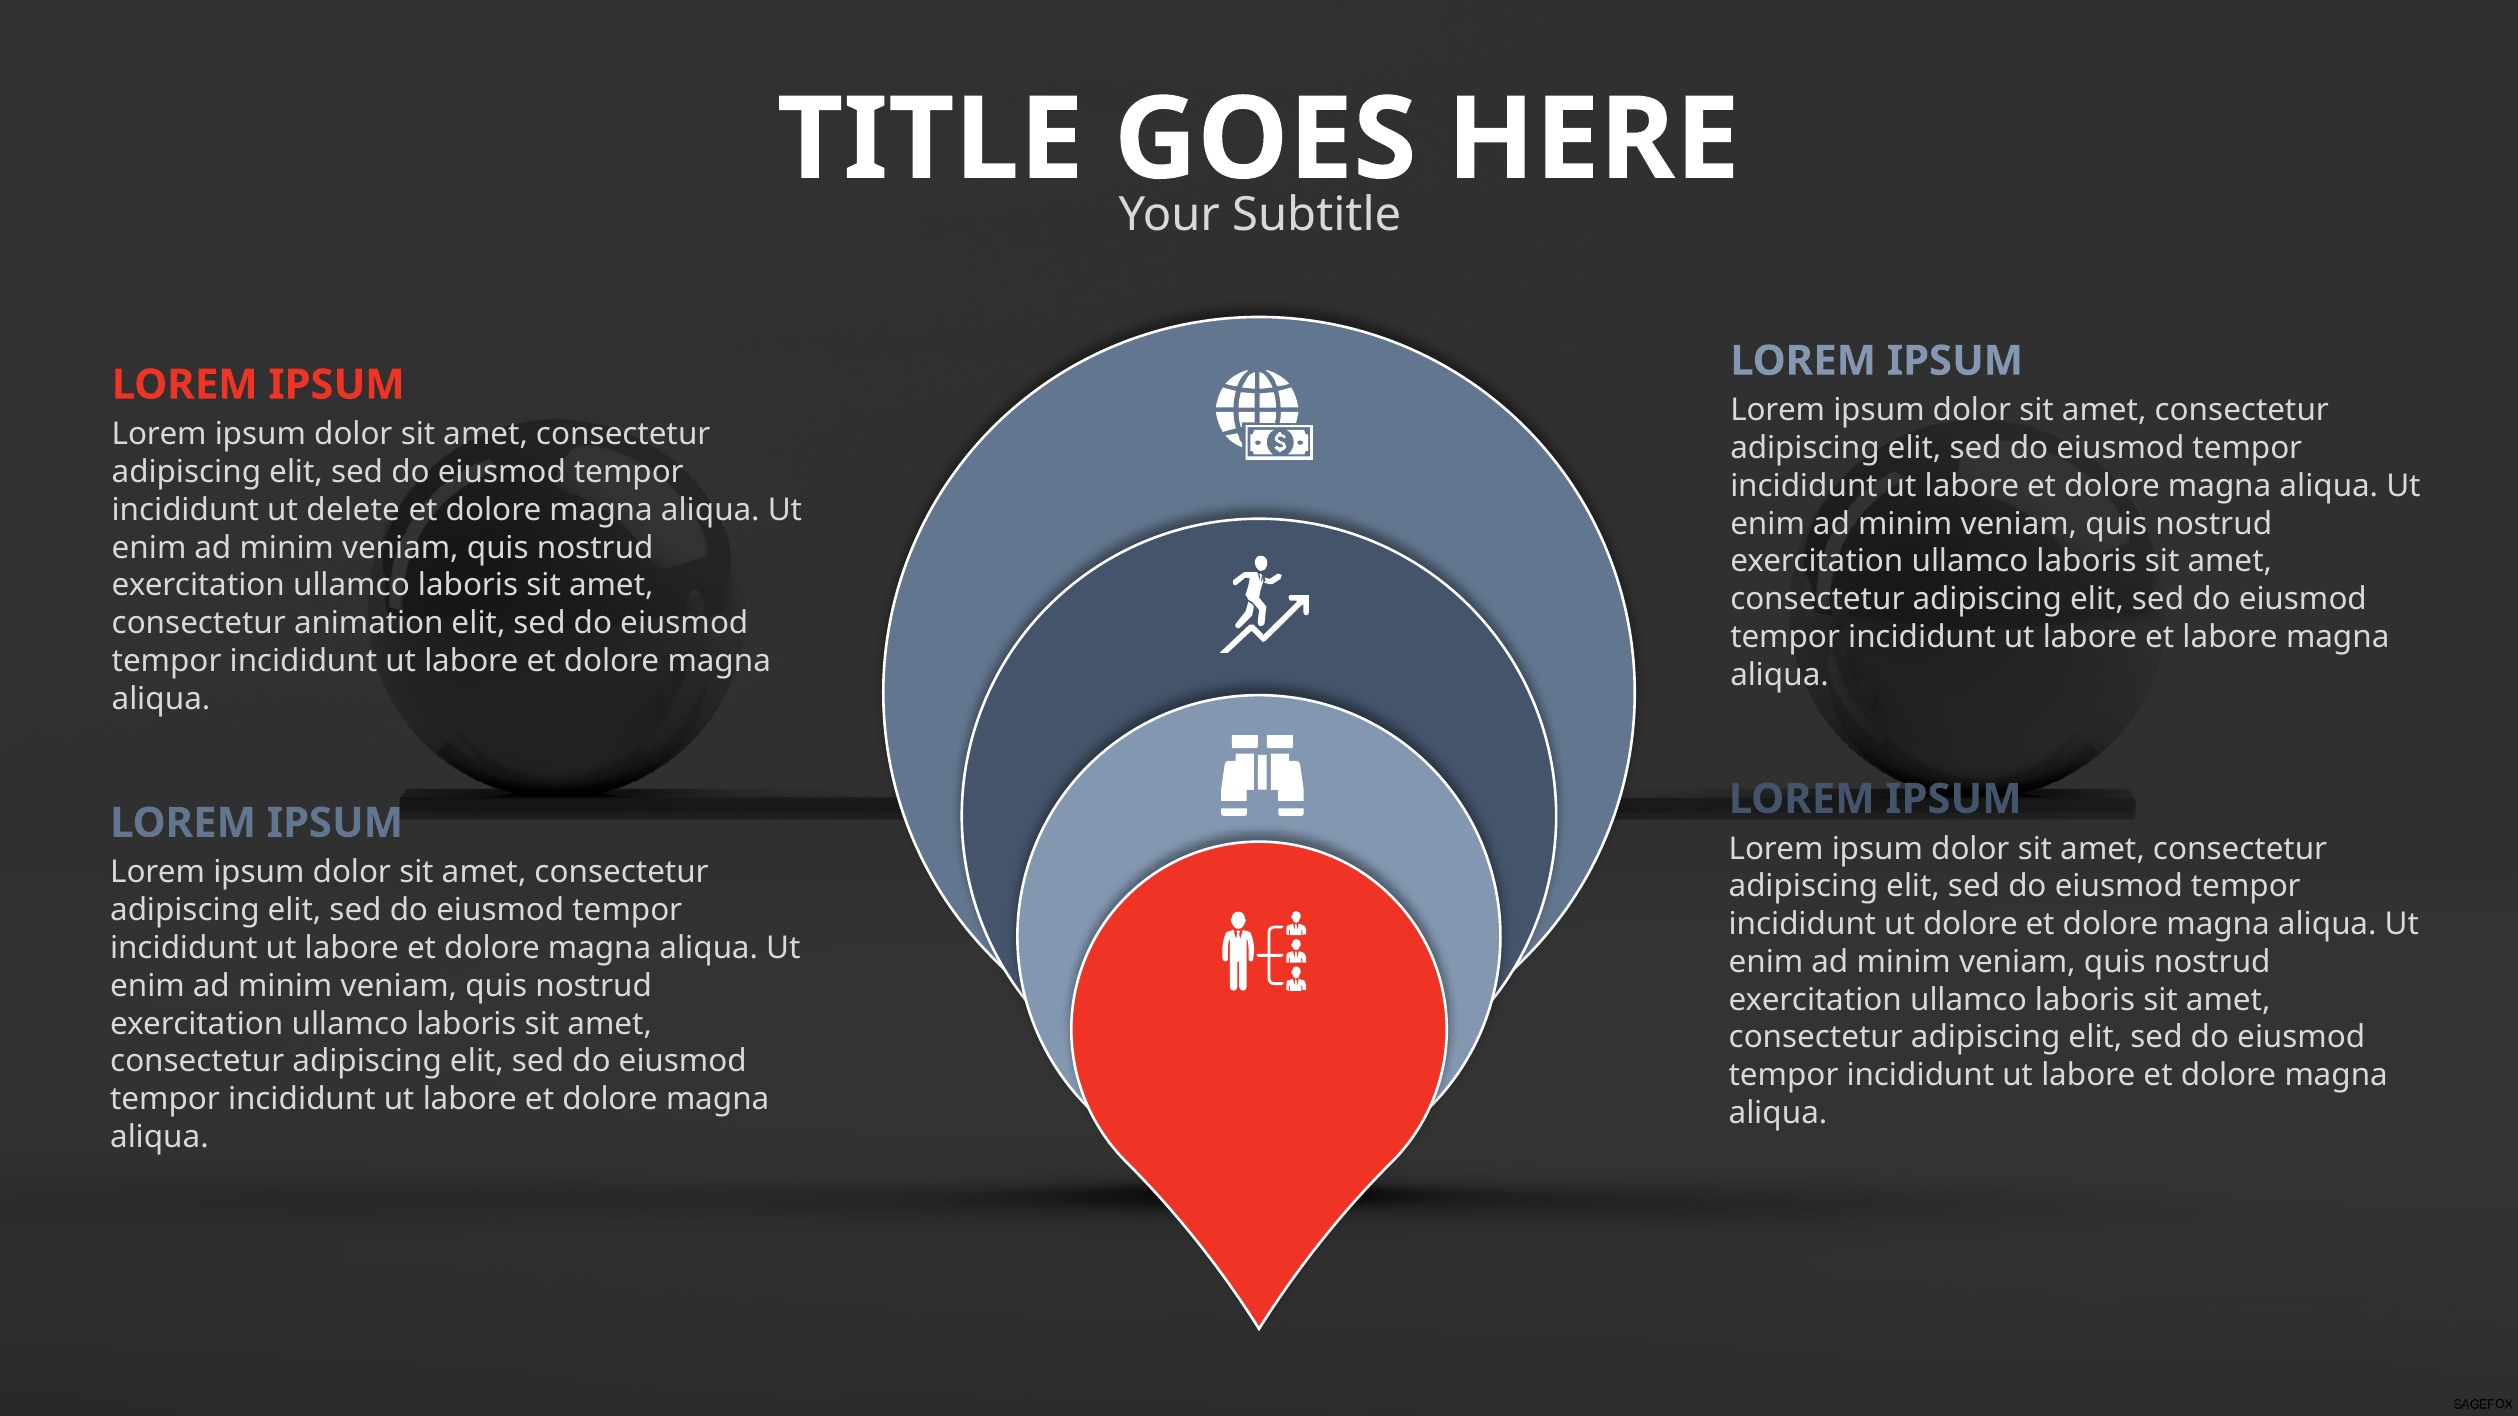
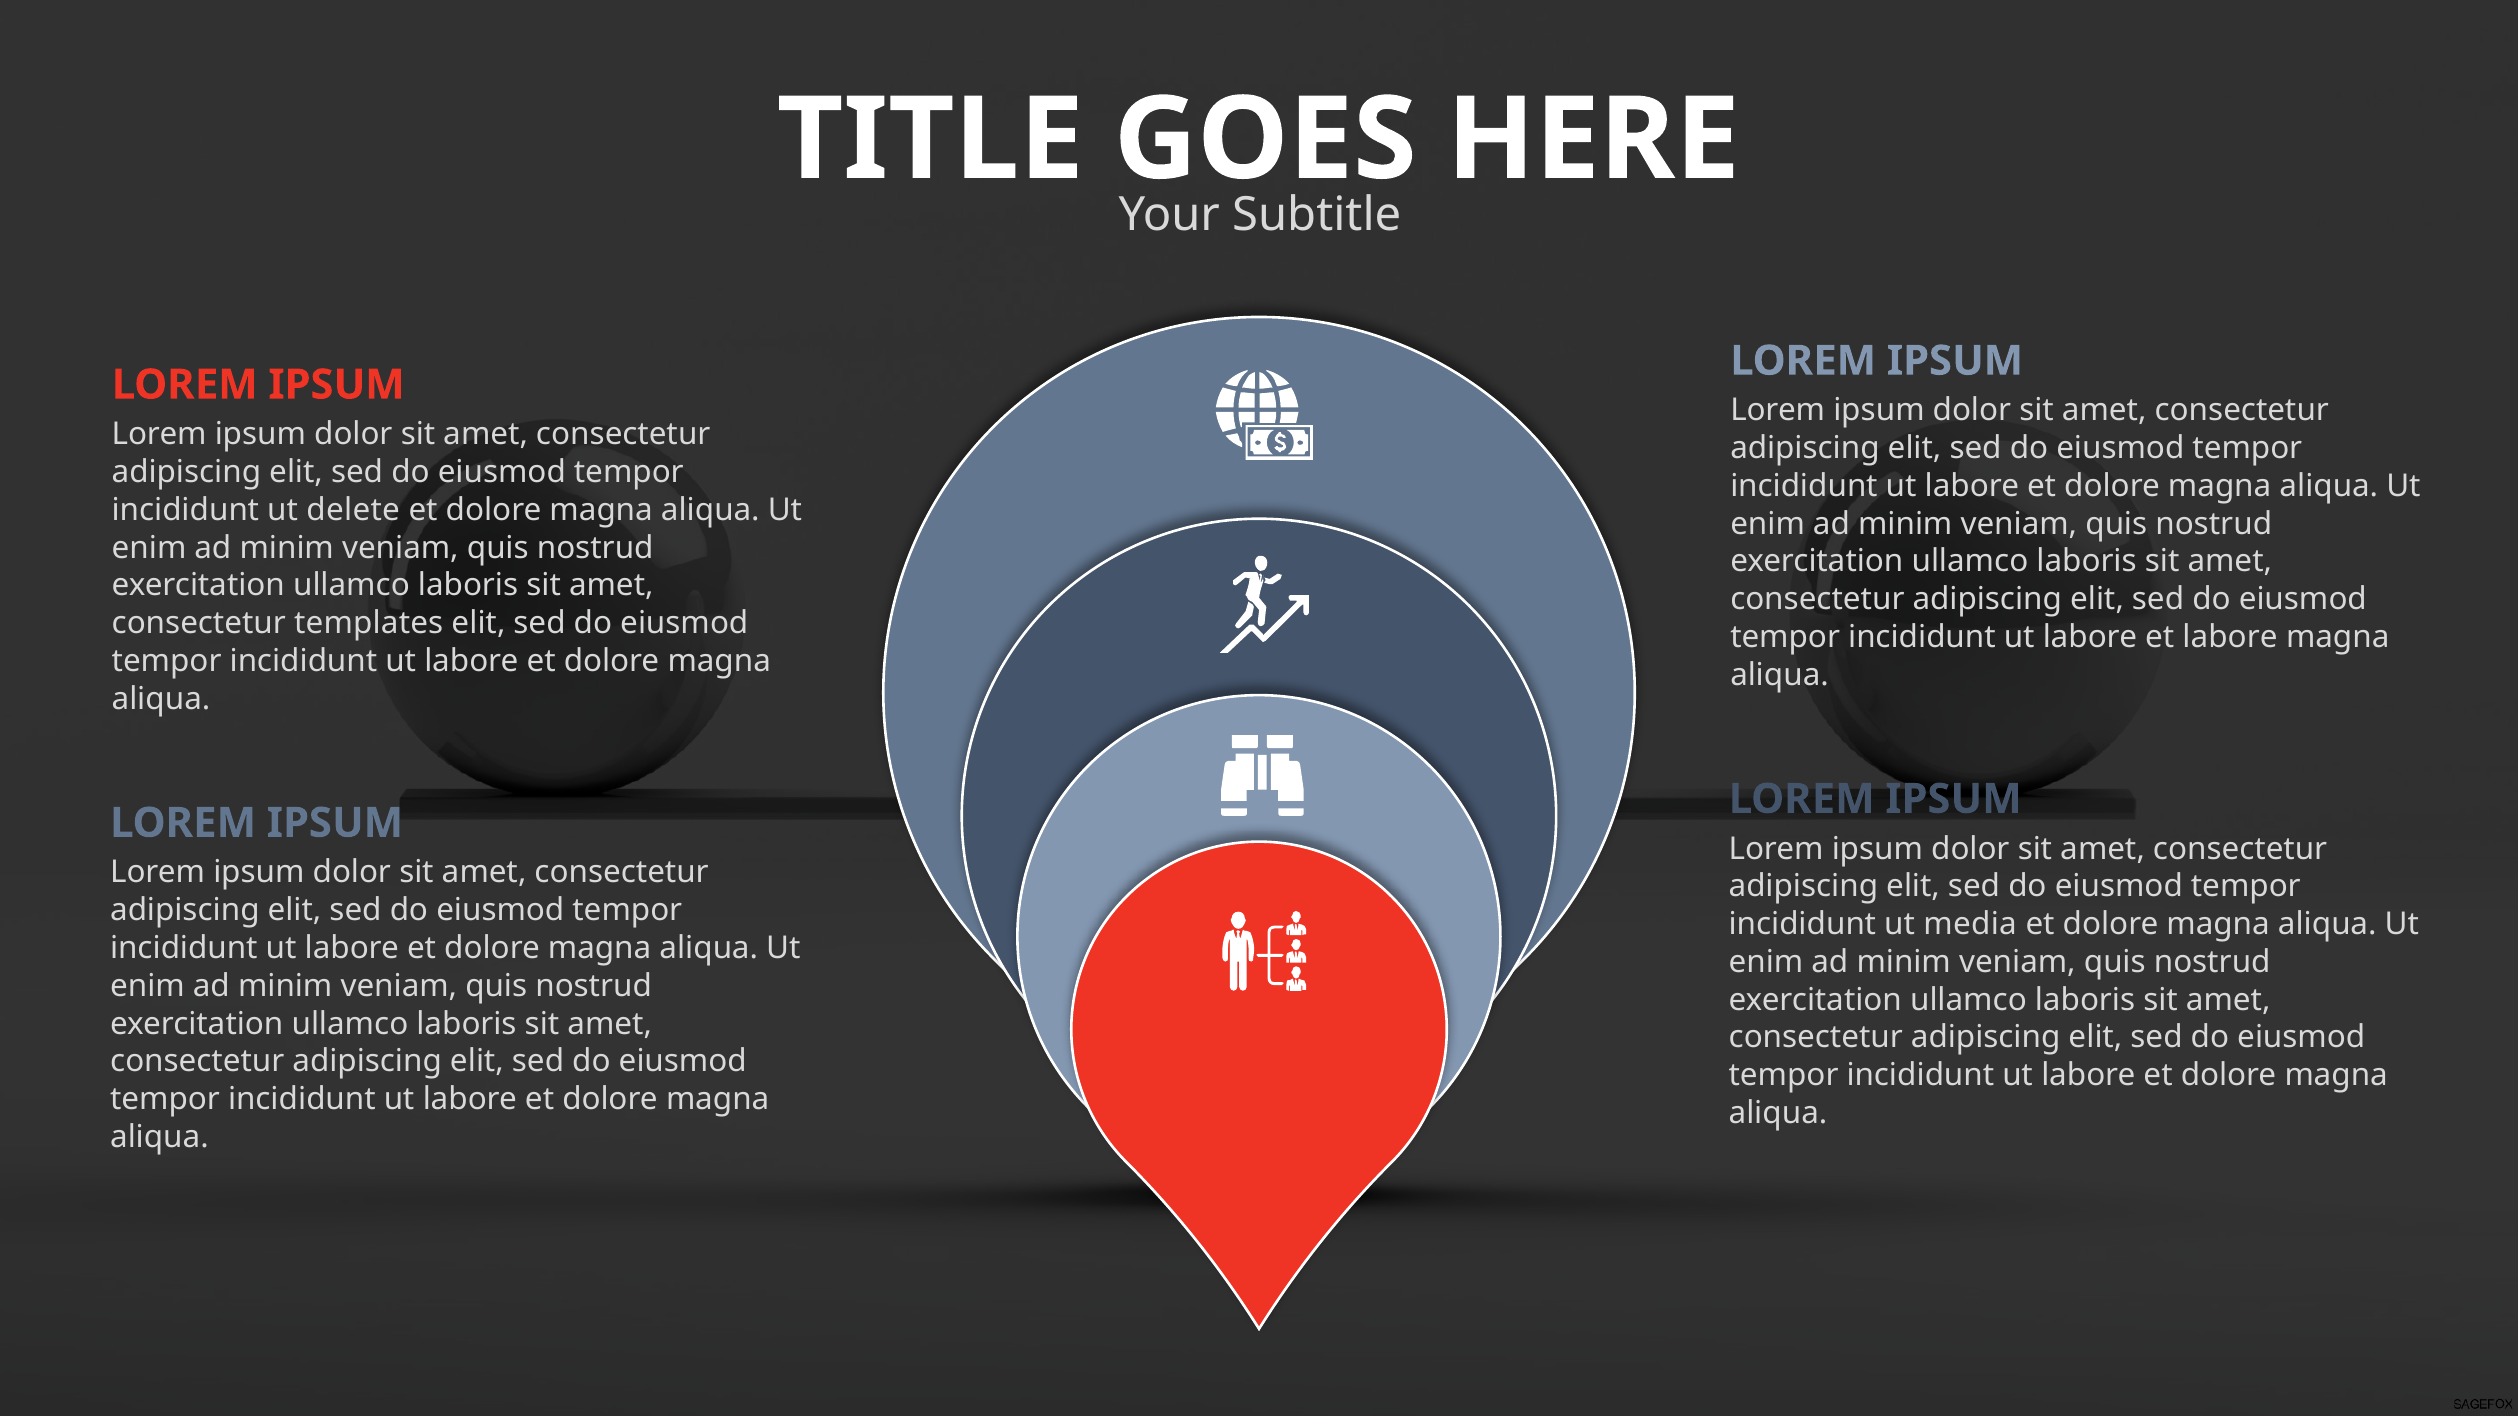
animation: animation -> templates
ut dolore: dolore -> media
